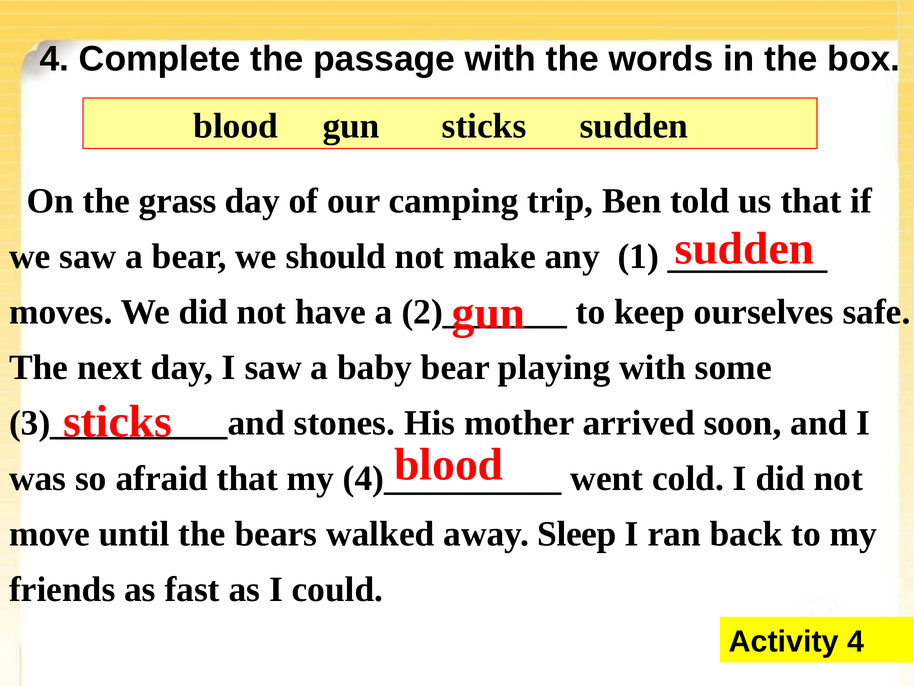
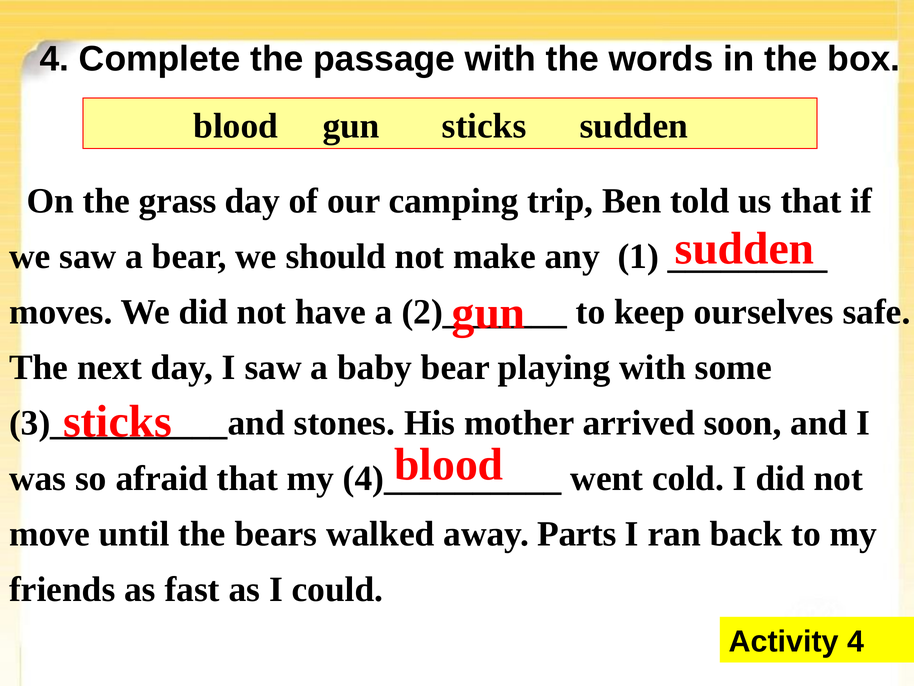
Sleep: Sleep -> Parts
